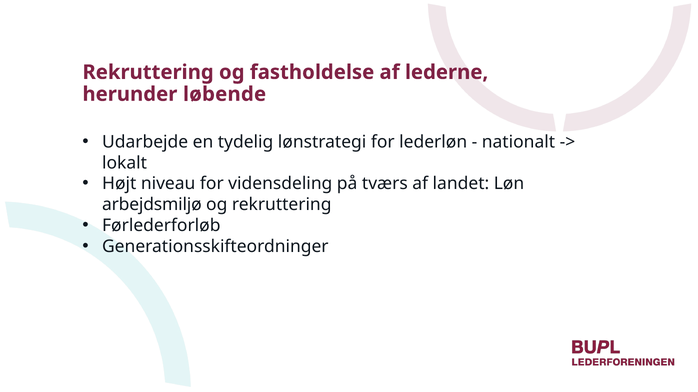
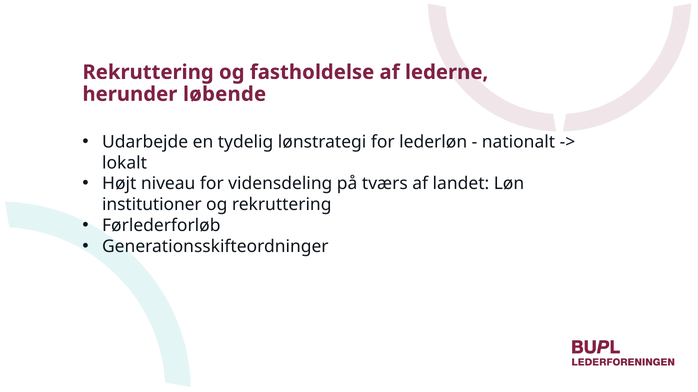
arbejdsmiljø: arbejdsmiljø -> institutioner
